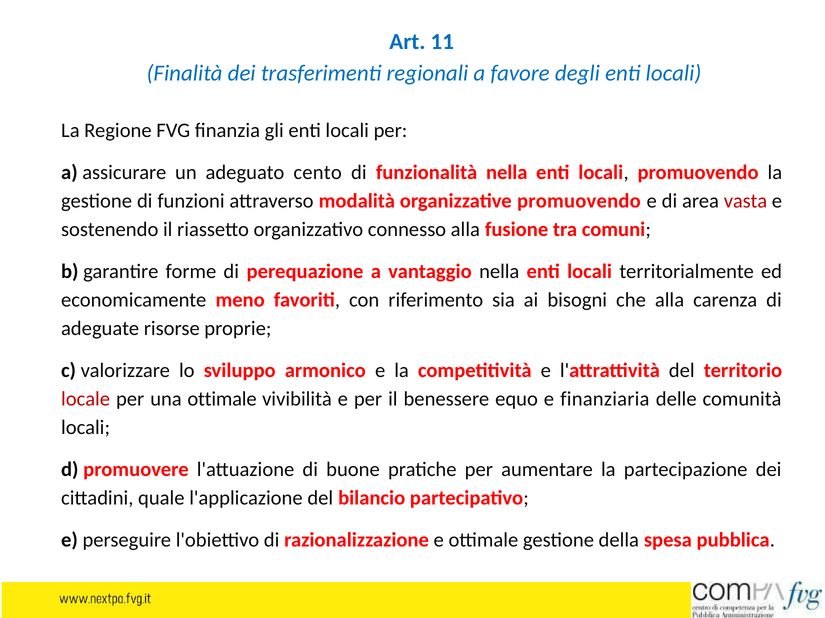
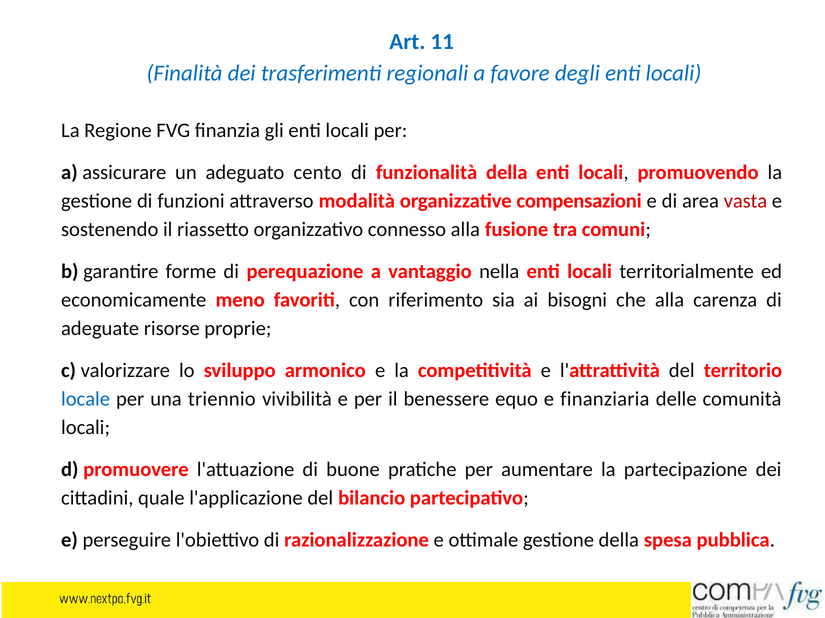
funzionalità nella: nella -> della
organizzative promuovendo: promuovendo -> compensazioni
locale colour: red -> blue
una ottimale: ottimale -> triennio
